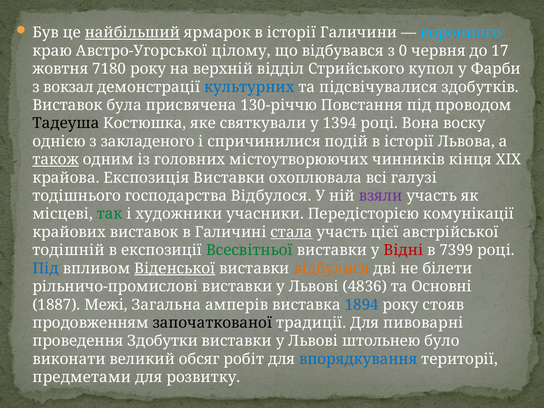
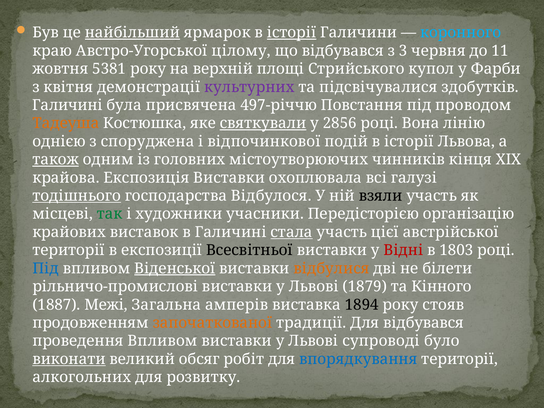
історії at (292, 33) underline: none -> present
0: 0 -> 3
17: 17 -> 11
7180: 7180 -> 5381
відділ: відділ -> площі
вокзал: вокзал -> квітня
культурних colour: blue -> purple
Виставок at (67, 105): Виставок -> Галичині
130-річчю: 130-річчю -> 497-річчю
Тадеуша colour: black -> orange
святкували underline: none -> present
1394: 1394 -> 2856
воску: воску -> лінію
закладеного: закладеного -> споруджена
спричинилися: спричинилися -> відпочинкової
тодішнього underline: none -> present
взяли colour: purple -> black
комунікації: комунікації -> організацію
тодішній at (69, 250): тодішній -> території
Всесвітньої colour: green -> black
7399: 7399 -> 1803
4836: 4836 -> 1879
Основні: Основні -> Кінного
1894 colour: blue -> black
започаткованої colour: black -> orange
Для пивоварні: пивоварні -> відбувався
проведення Здобутки: Здобутки -> Впливом
штольнею: штольнею -> супроводі
виконати underline: none -> present
предметами: предметами -> алкогольних
